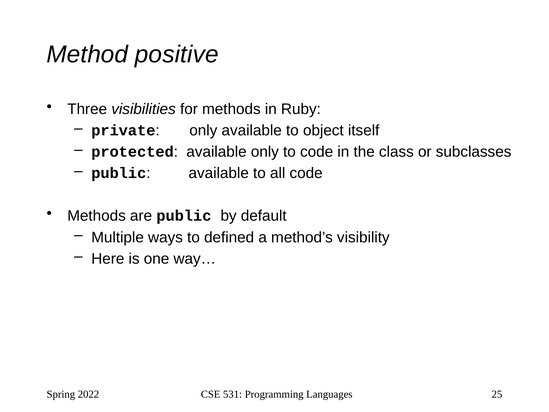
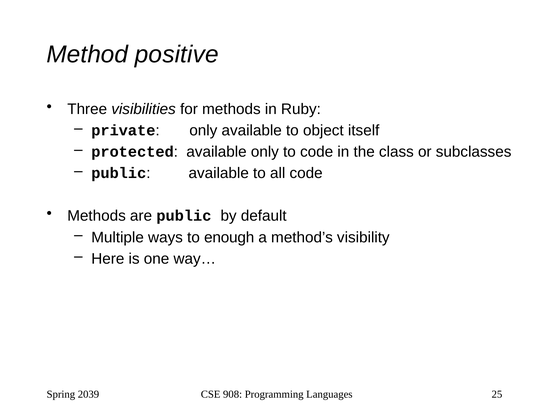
defined: defined -> enough
2022: 2022 -> 2039
531: 531 -> 908
